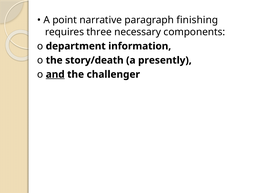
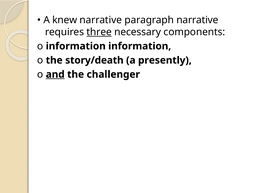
point: point -> knew
paragraph finishing: finishing -> narrative
three underline: none -> present
o department: department -> information
